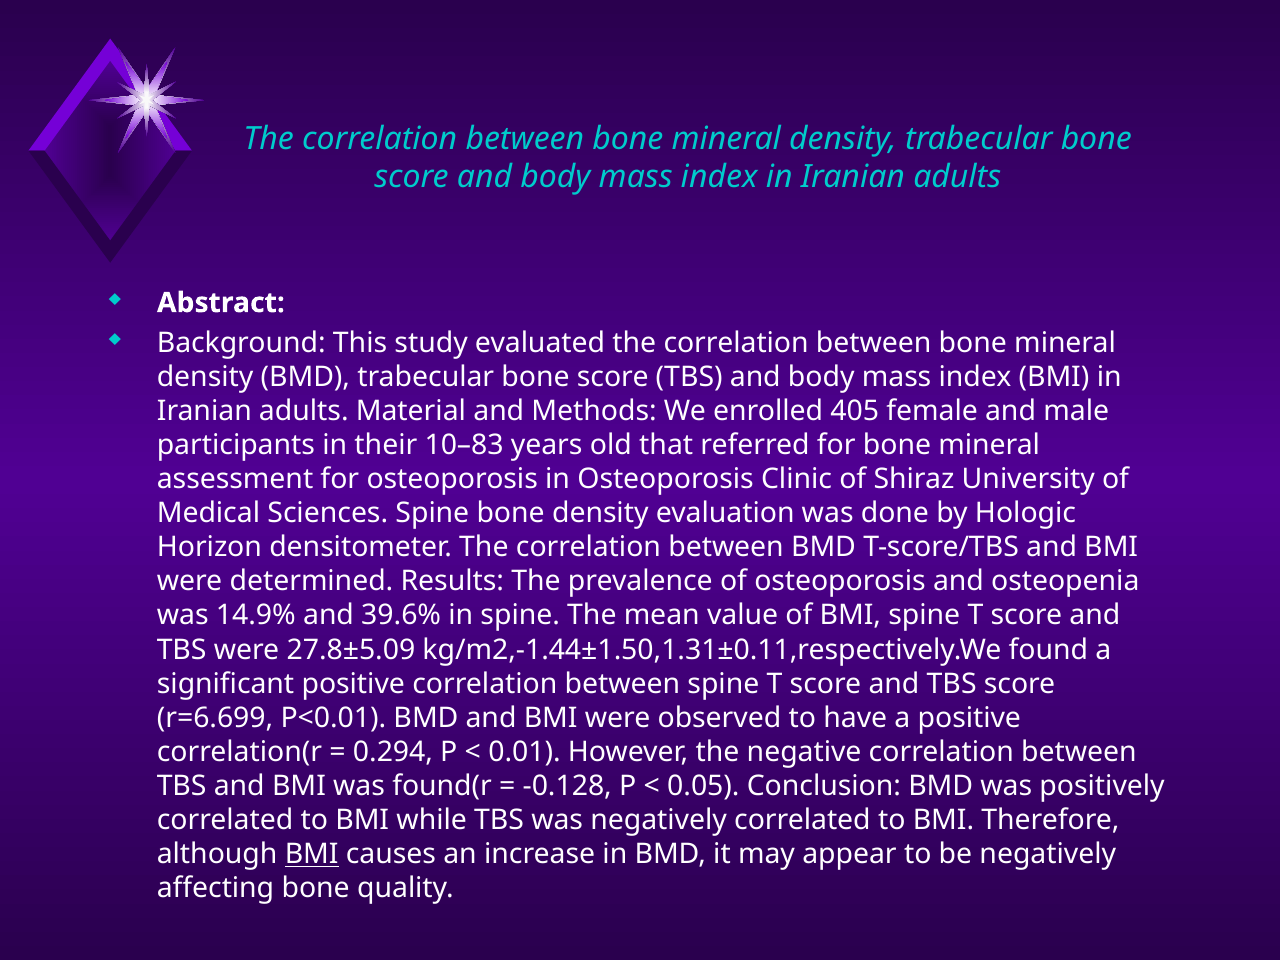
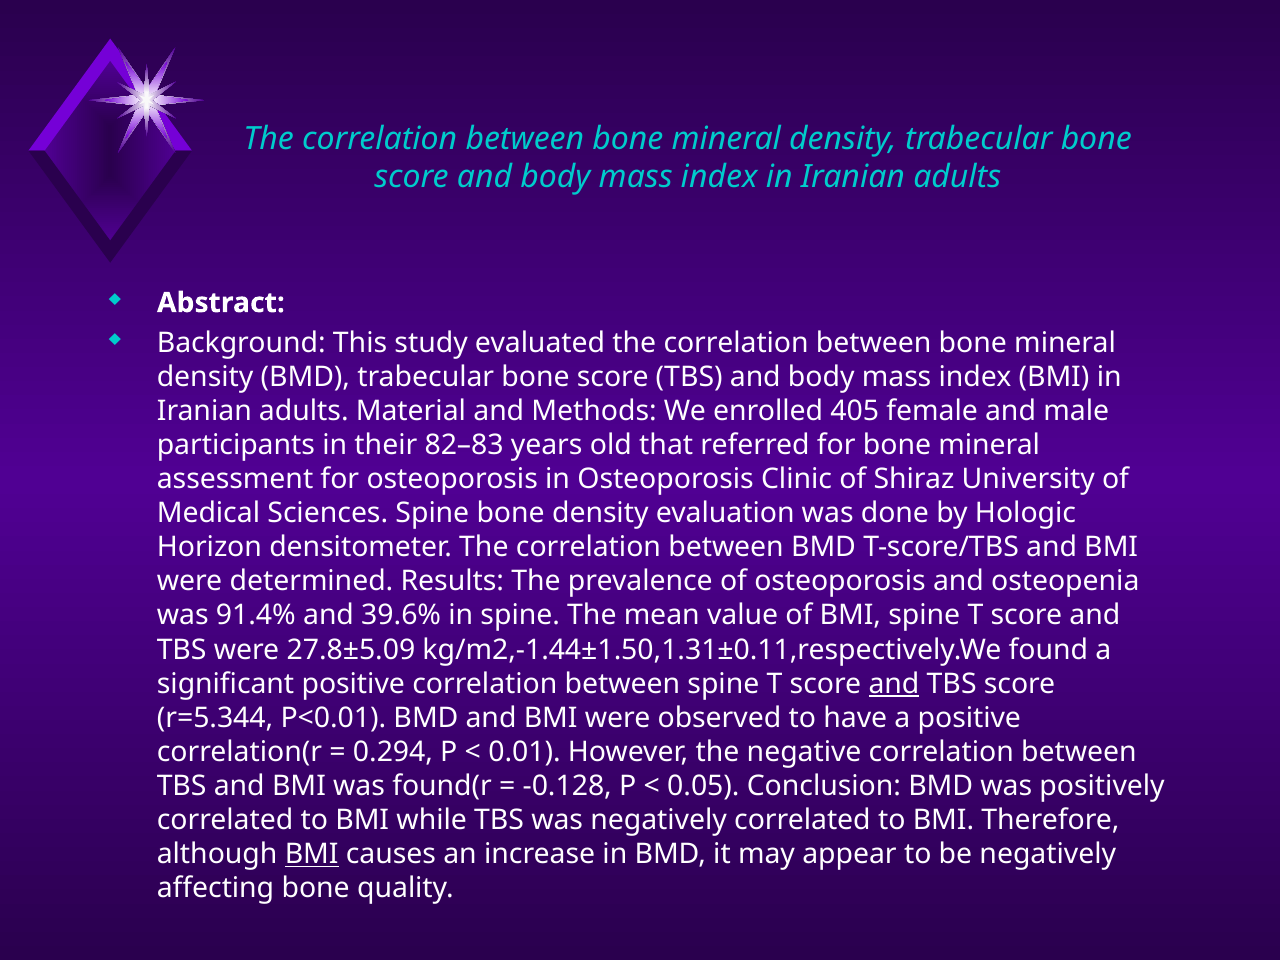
10–83: 10–83 -> 82–83
14.9%: 14.9% -> 91.4%
and at (894, 684) underline: none -> present
r=6.699: r=6.699 -> r=5.344
